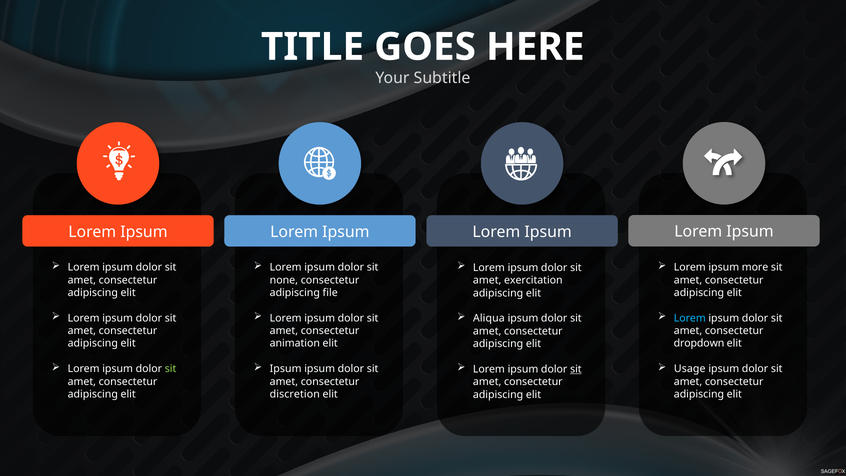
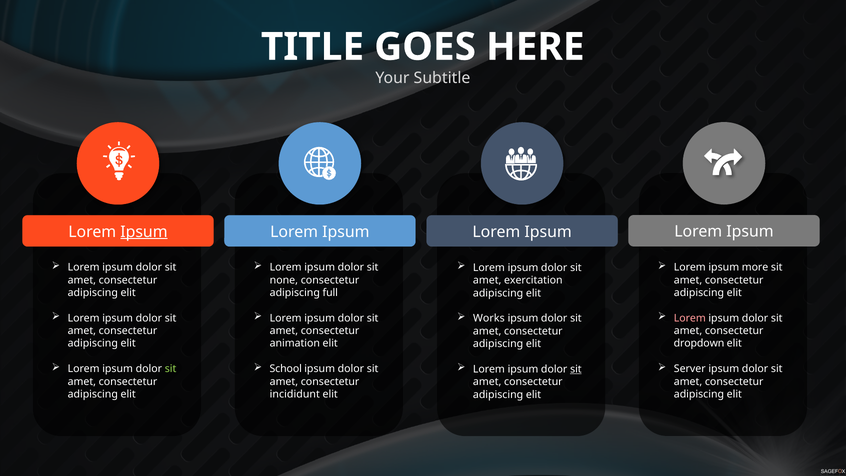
Ipsum at (144, 232) underline: none -> present
file: file -> full
Lorem at (690, 318) colour: light blue -> pink
Aliqua: Aliqua -> Works
Ipsum at (286, 369): Ipsum -> School
Usage: Usage -> Server
discretion: discretion -> incididunt
